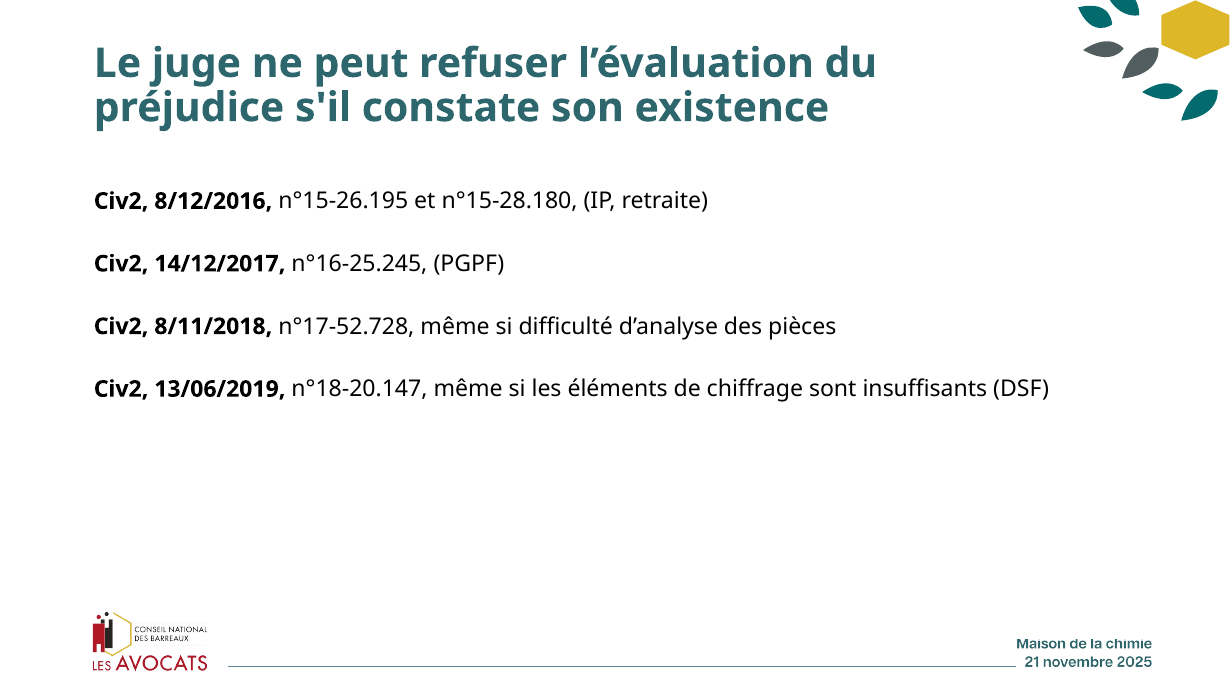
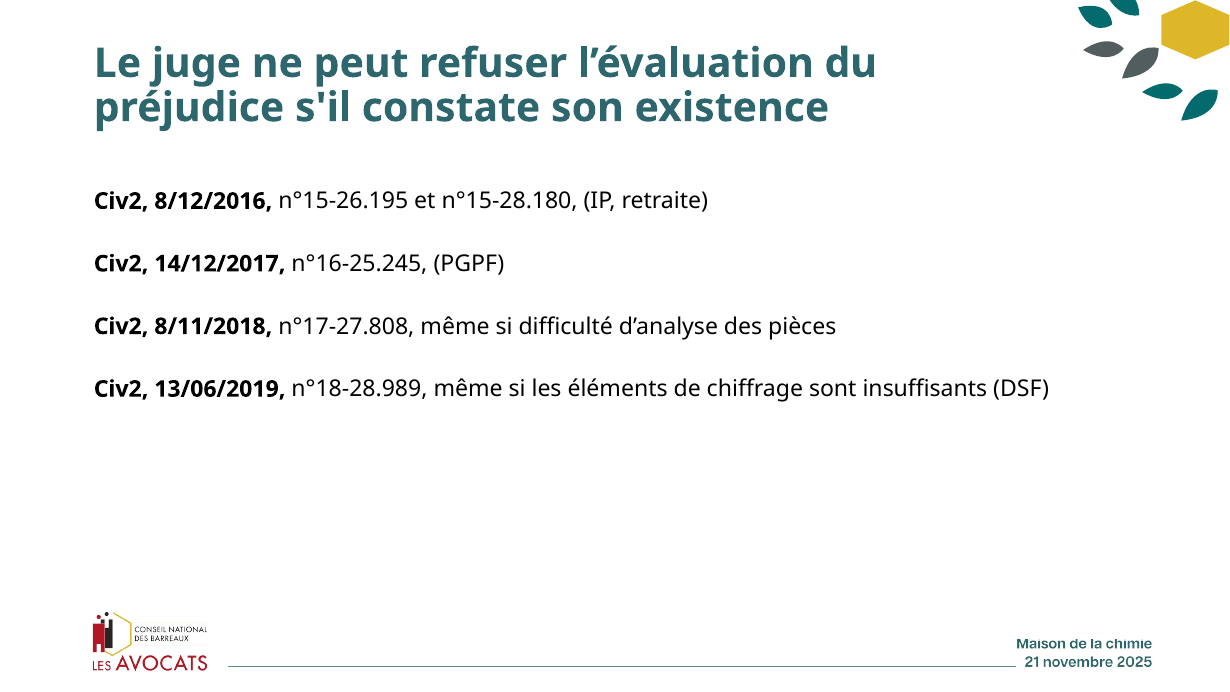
n°17-52.728: n°17-52.728 -> n°17-27.808
n°18-20.147: n°18-20.147 -> n°18-28.989
